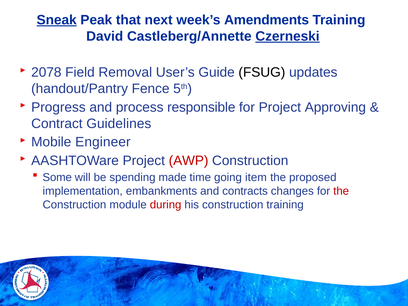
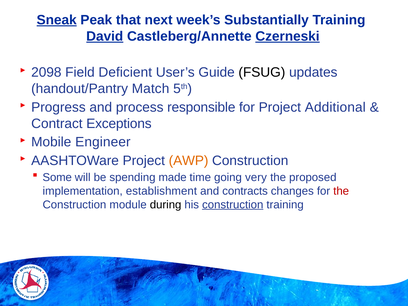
Amendments: Amendments -> Substantially
David underline: none -> present
2078: 2078 -> 2098
Removal: Removal -> Deficient
Fence: Fence -> Match
Approving: Approving -> Additional
Guidelines: Guidelines -> Exceptions
AWP colour: red -> orange
item: item -> very
embankments: embankments -> establishment
during colour: red -> black
construction at (233, 205) underline: none -> present
